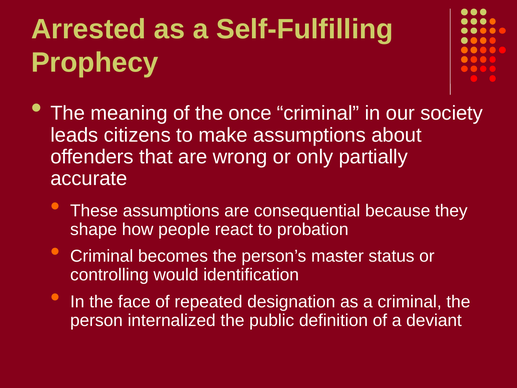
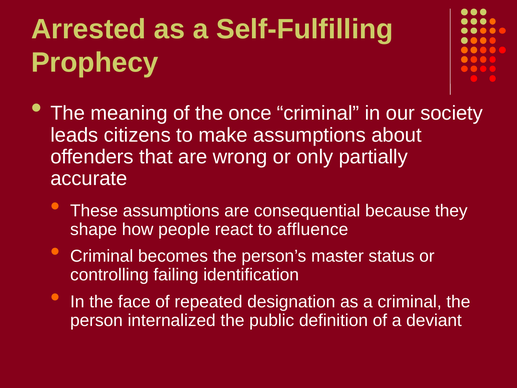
probation: probation -> affluence
would: would -> failing
